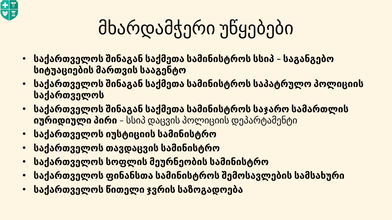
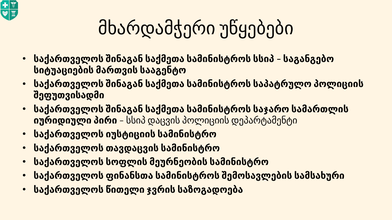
საქართველოს: საქართველოს -> შეფუთვისადმი
